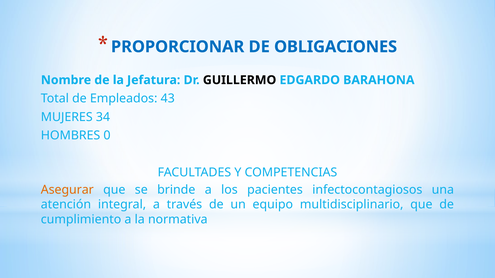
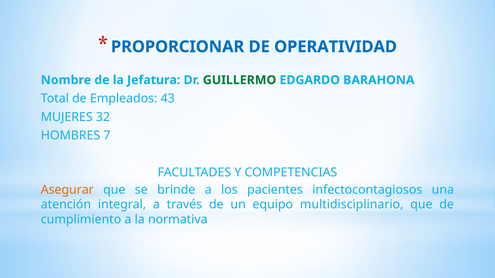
OBLIGACIONES: OBLIGACIONES -> OPERATIVIDAD
GUILLERMO colour: black -> green
34: 34 -> 32
0: 0 -> 7
